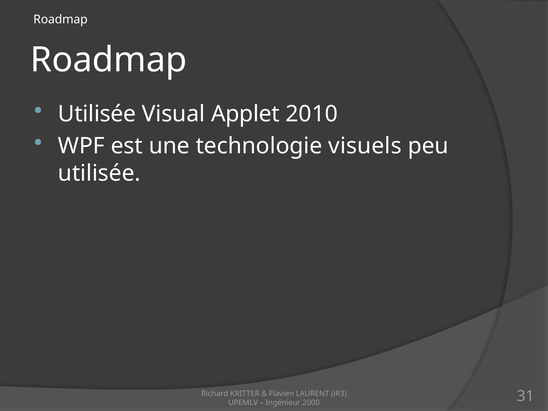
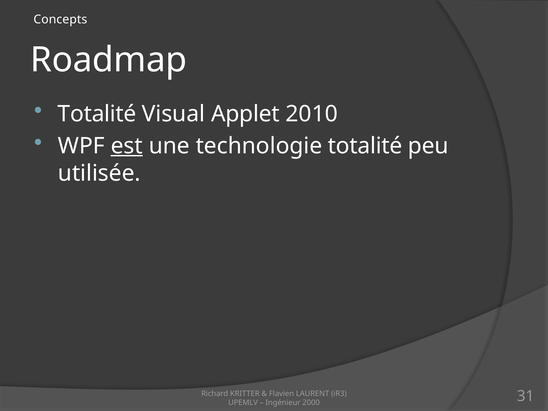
Roadmap at (60, 19): Roadmap -> Concepts
Utilisée at (97, 114): Utilisée -> Totalité
est underline: none -> present
technologie visuels: visuels -> totalité
